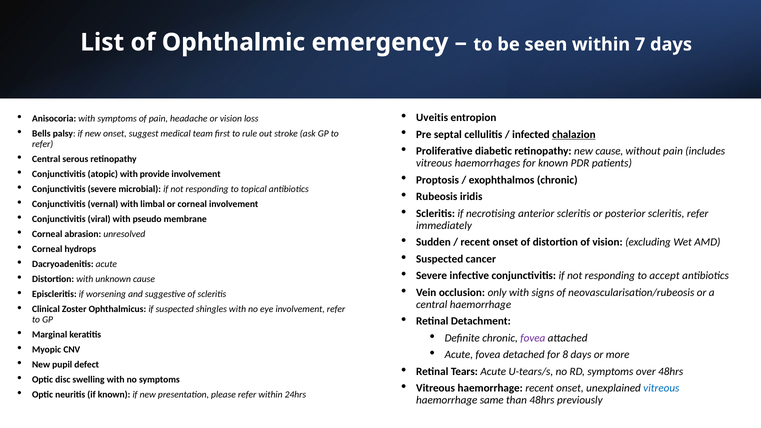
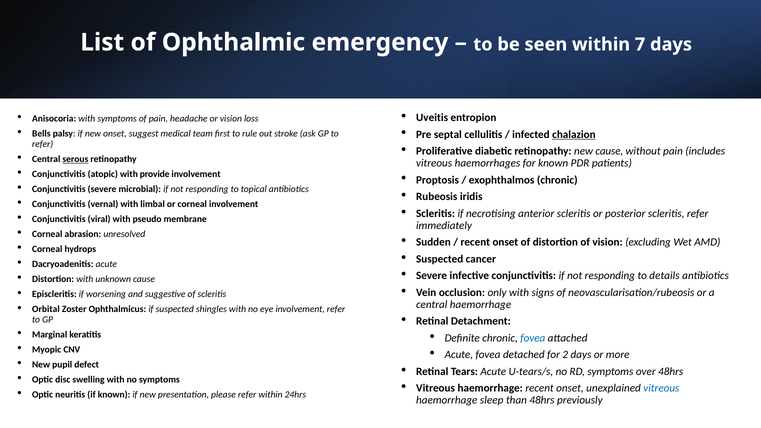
serous underline: none -> present
accept: accept -> details
Clinical: Clinical -> Orbital
fovea at (533, 338) colour: purple -> blue
8: 8 -> 2
same: same -> sleep
